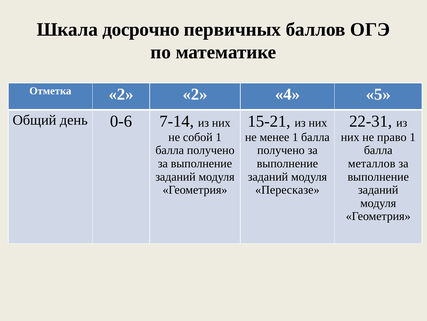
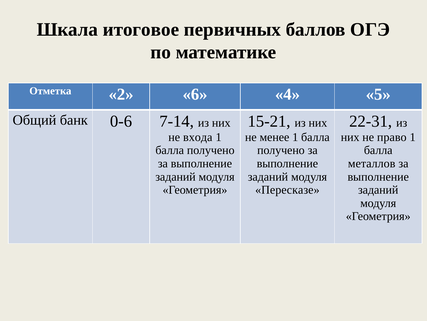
досрочно: досрочно -> итоговое
2 2: 2 -> 6
день: день -> банк
собой: собой -> входа
